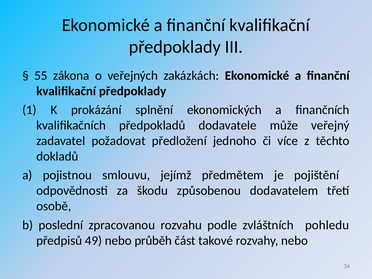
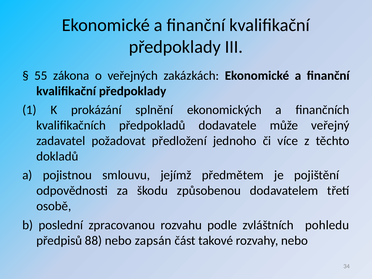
49: 49 -> 88
průběh: průběh -> zapsán
